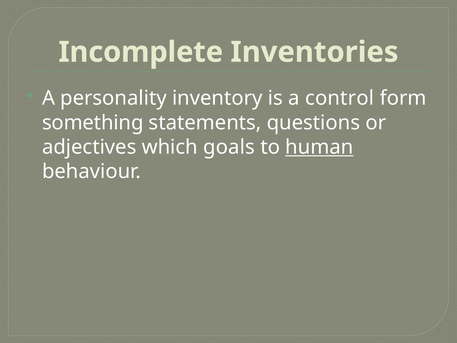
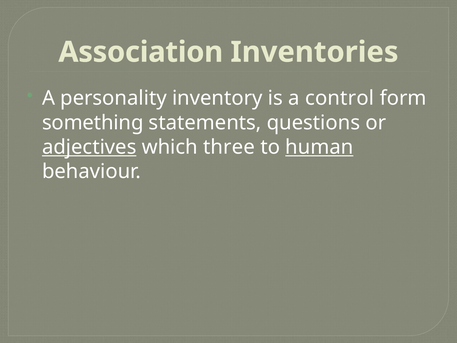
Incomplete: Incomplete -> Association
adjectives underline: none -> present
goals: goals -> three
